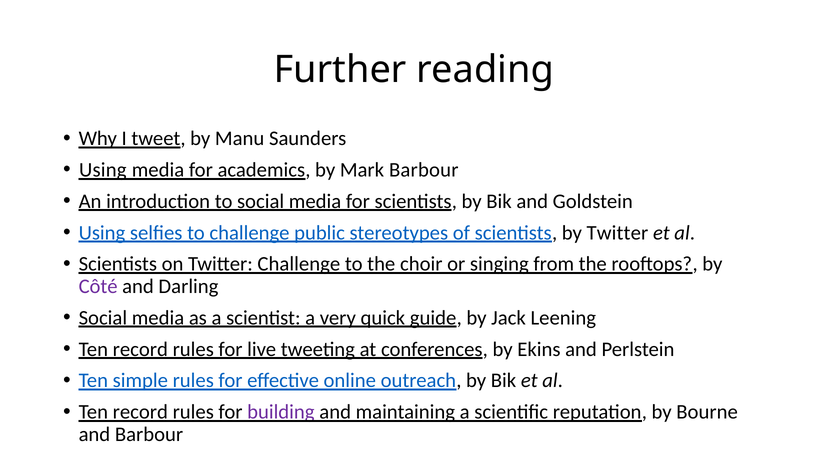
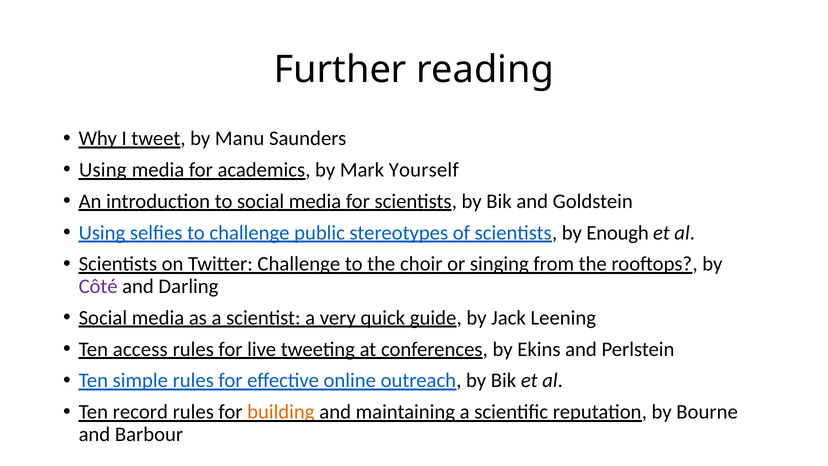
Mark Barbour: Barbour -> Yourself
by Twitter: Twitter -> Enough
record at (140, 349): record -> access
building colour: purple -> orange
